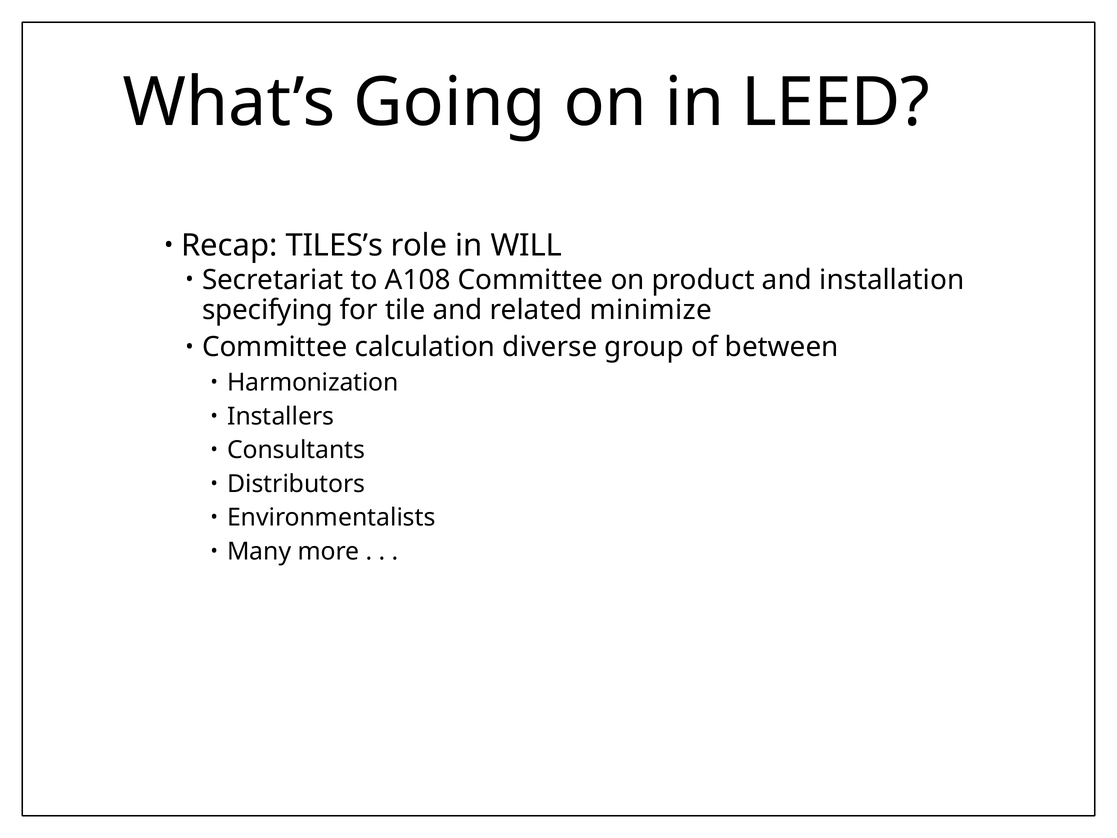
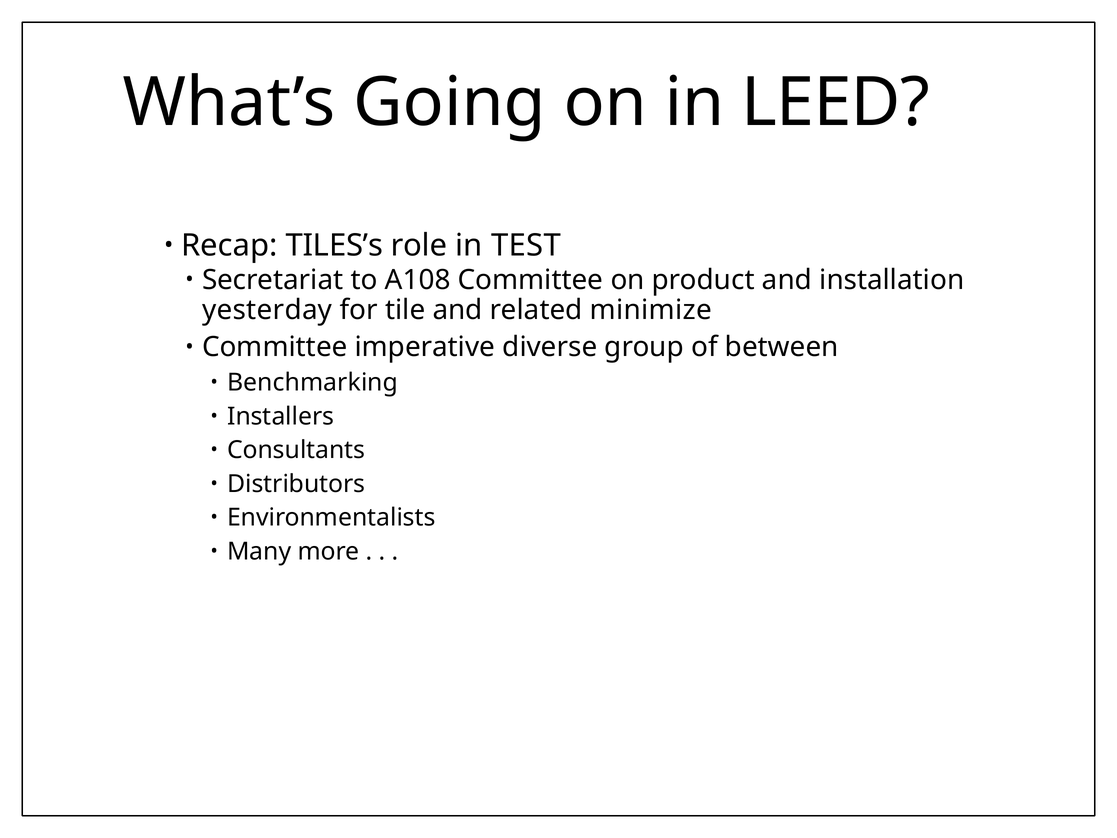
WILL: WILL -> TEST
specifying: specifying -> yesterday
calculation: calculation -> imperative
Harmonization: Harmonization -> Benchmarking
